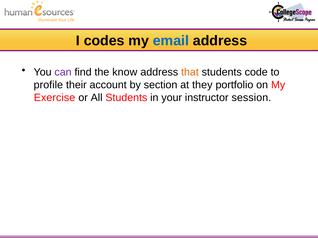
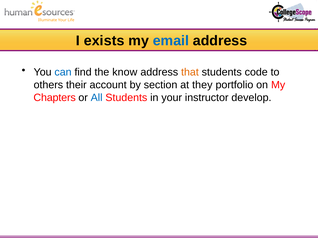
codes: codes -> exists
can colour: purple -> blue
profile: profile -> others
Exercise: Exercise -> Chapters
All colour: black -> blue
session: session -> develop
